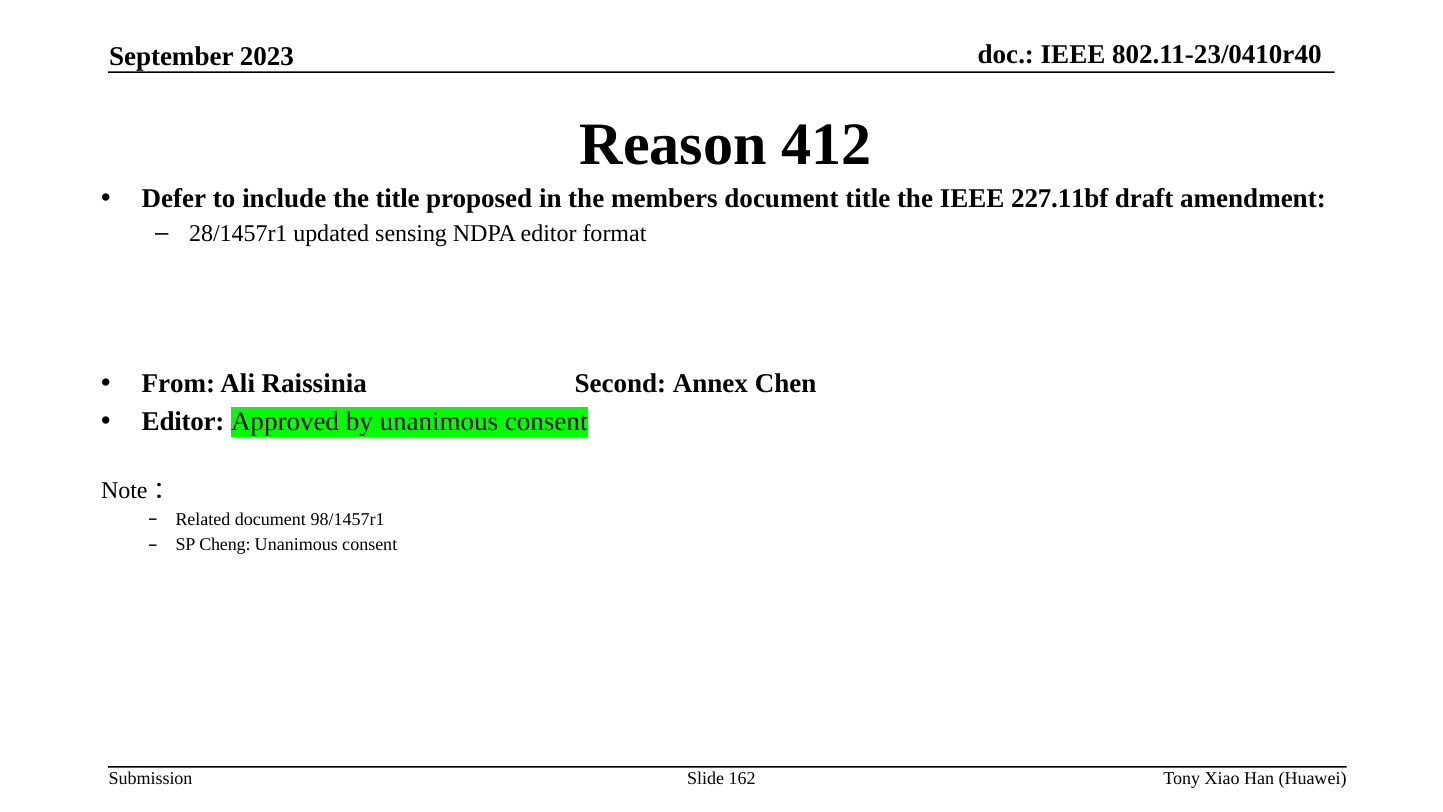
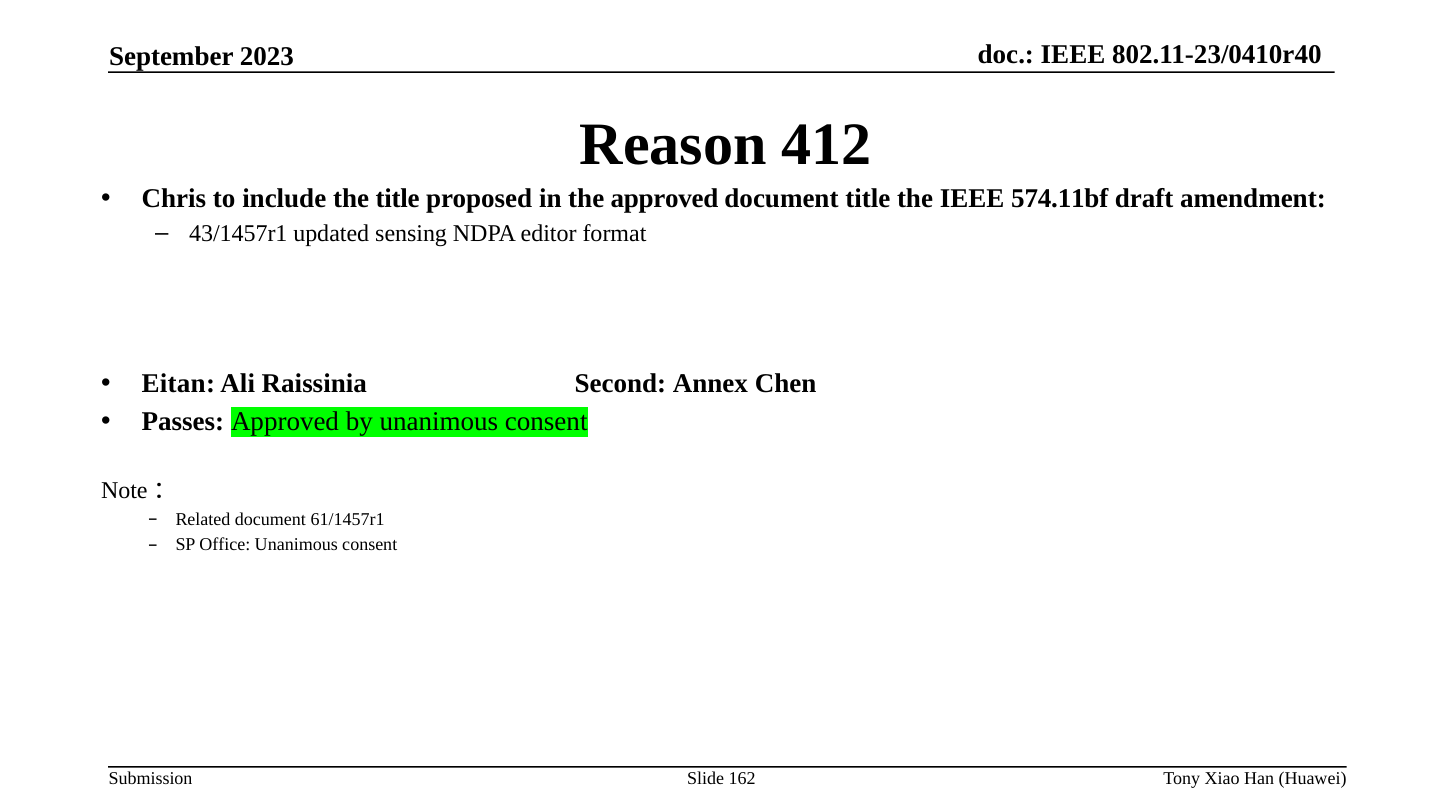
Defer: Defer -> Chris
the members: members -> approved
227.11bf: 227.11bf -> 574.11bf
28/1457r1: 28/1457r1 -> 43/1457r1
From: From -> Eitan
Editor at (183, 422): Editor -> Passes
98/1457r1: 98/1457r1 -> 61/1457r1
Cheng: Cheng -> Office
